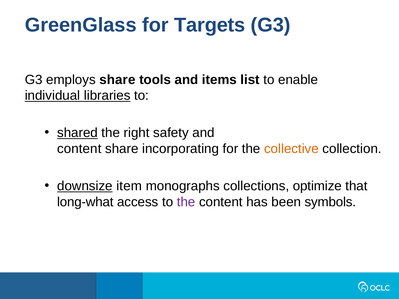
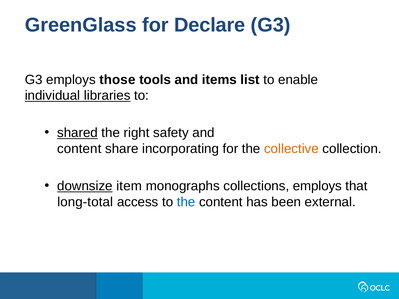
Targets: Targets -> Declare
employs share: share -> those
collections optimize: optimize -> employs
long-what: long-what -> long-total
the at (186, 202) colour: purple -> blue
symbols: symbols -> external
